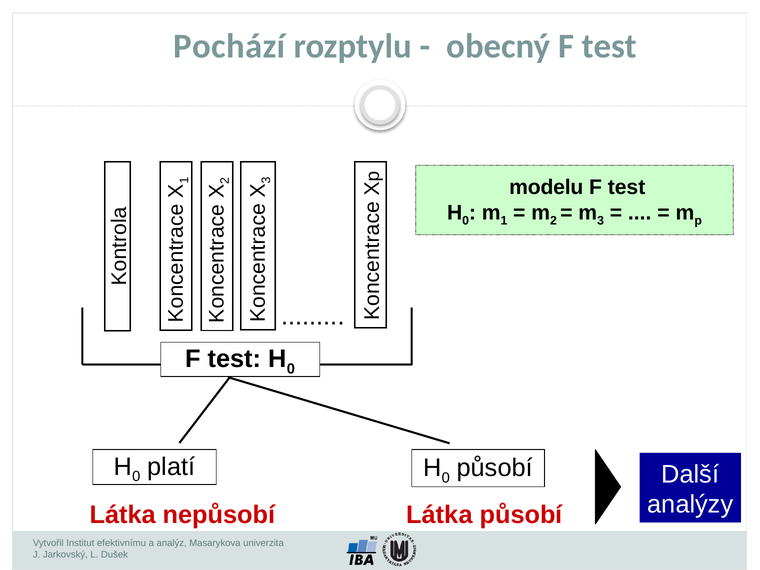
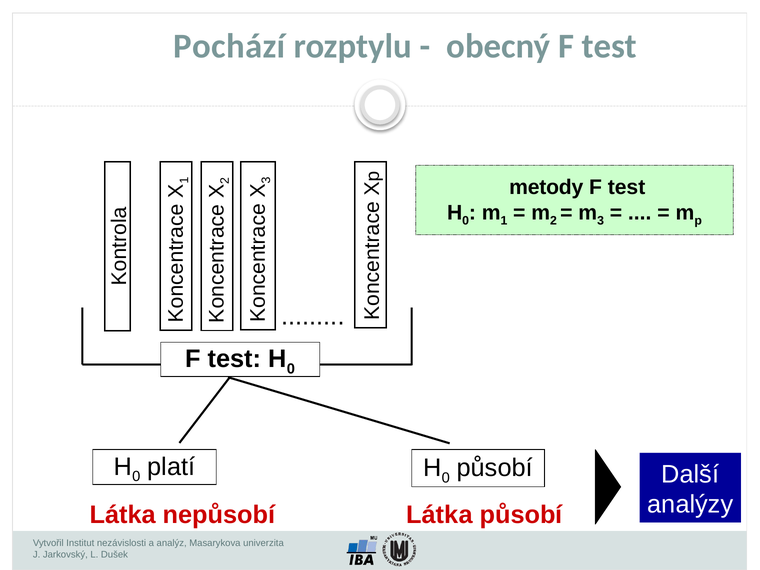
modelu: modelu -> metody
efektivnímu: efektivnímu -> nezávislosti
